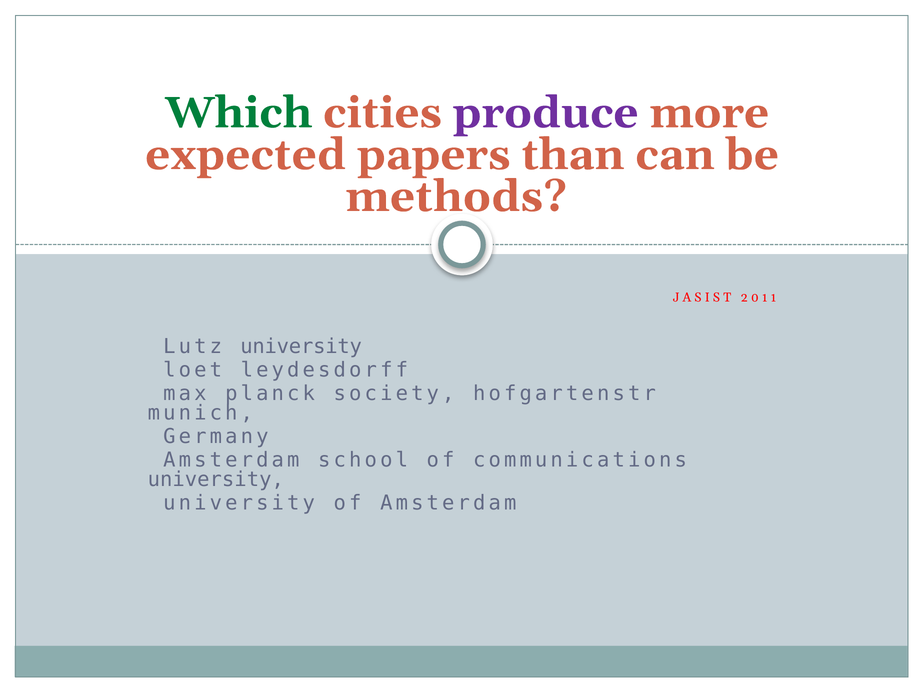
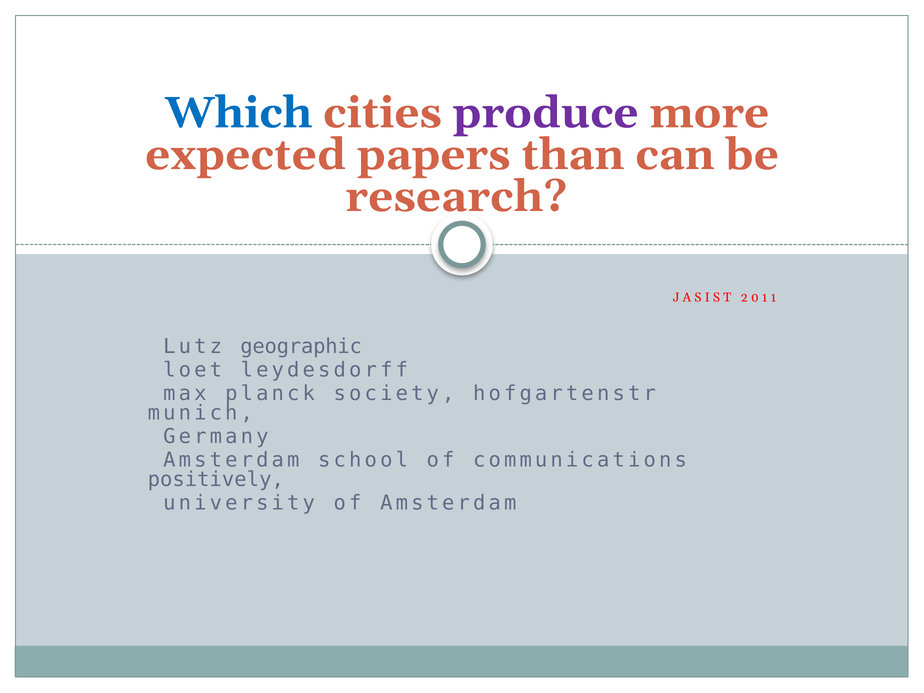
Which colour: green -> blue
methods: methods -> research
Lutz university: university -> geographic
university at (216, 480): university -> positively
